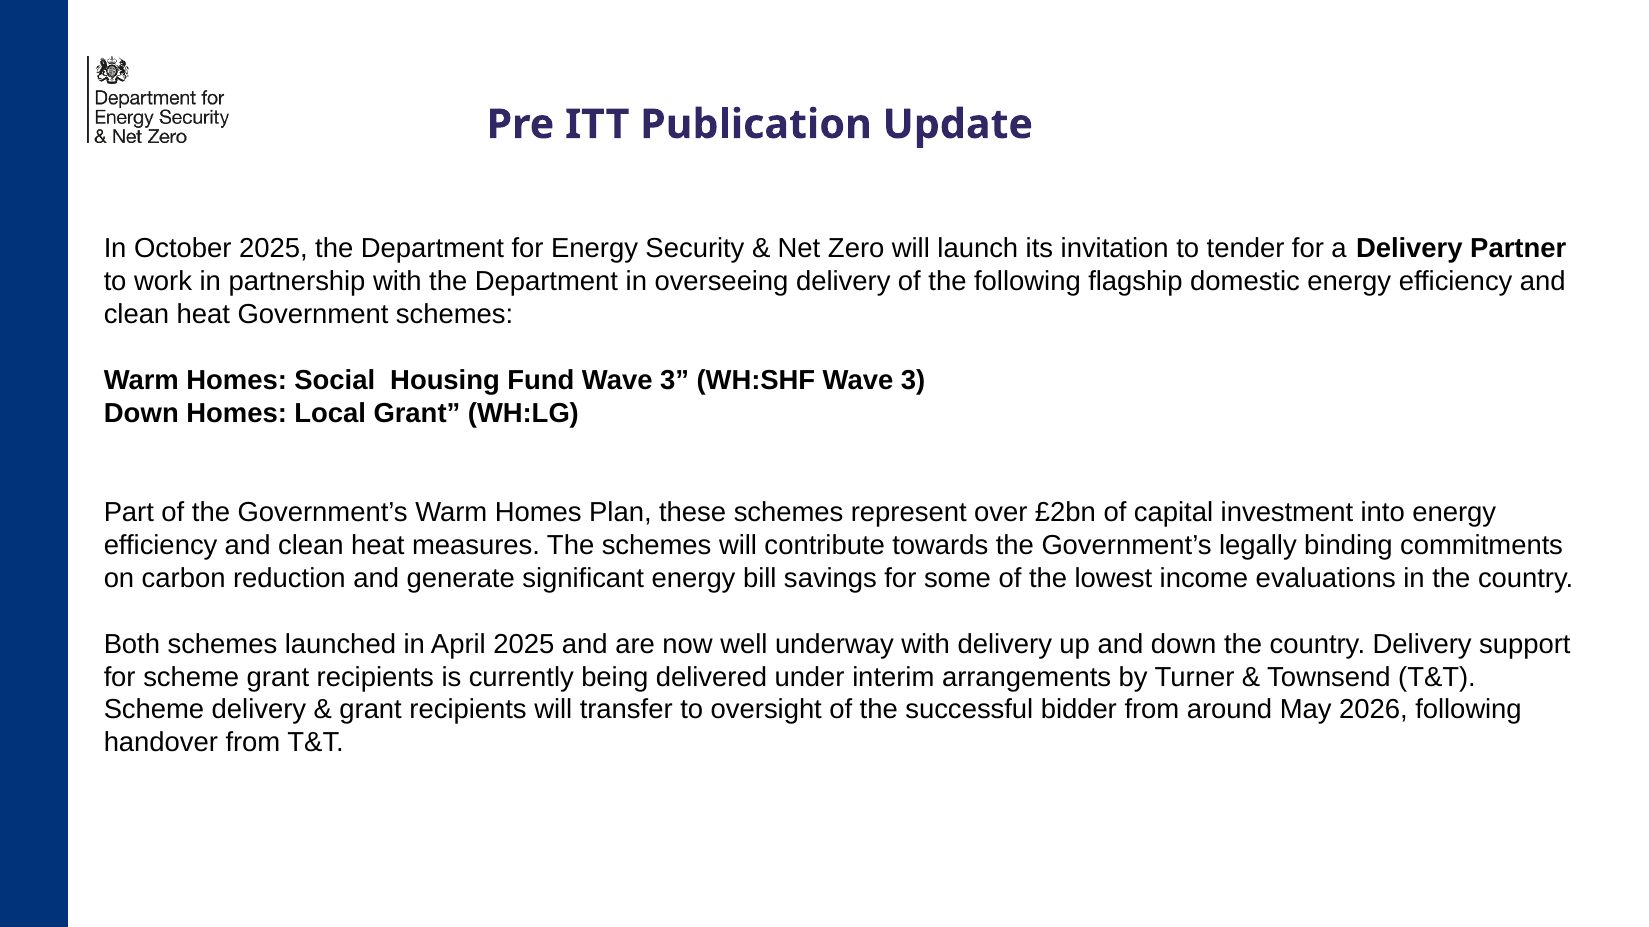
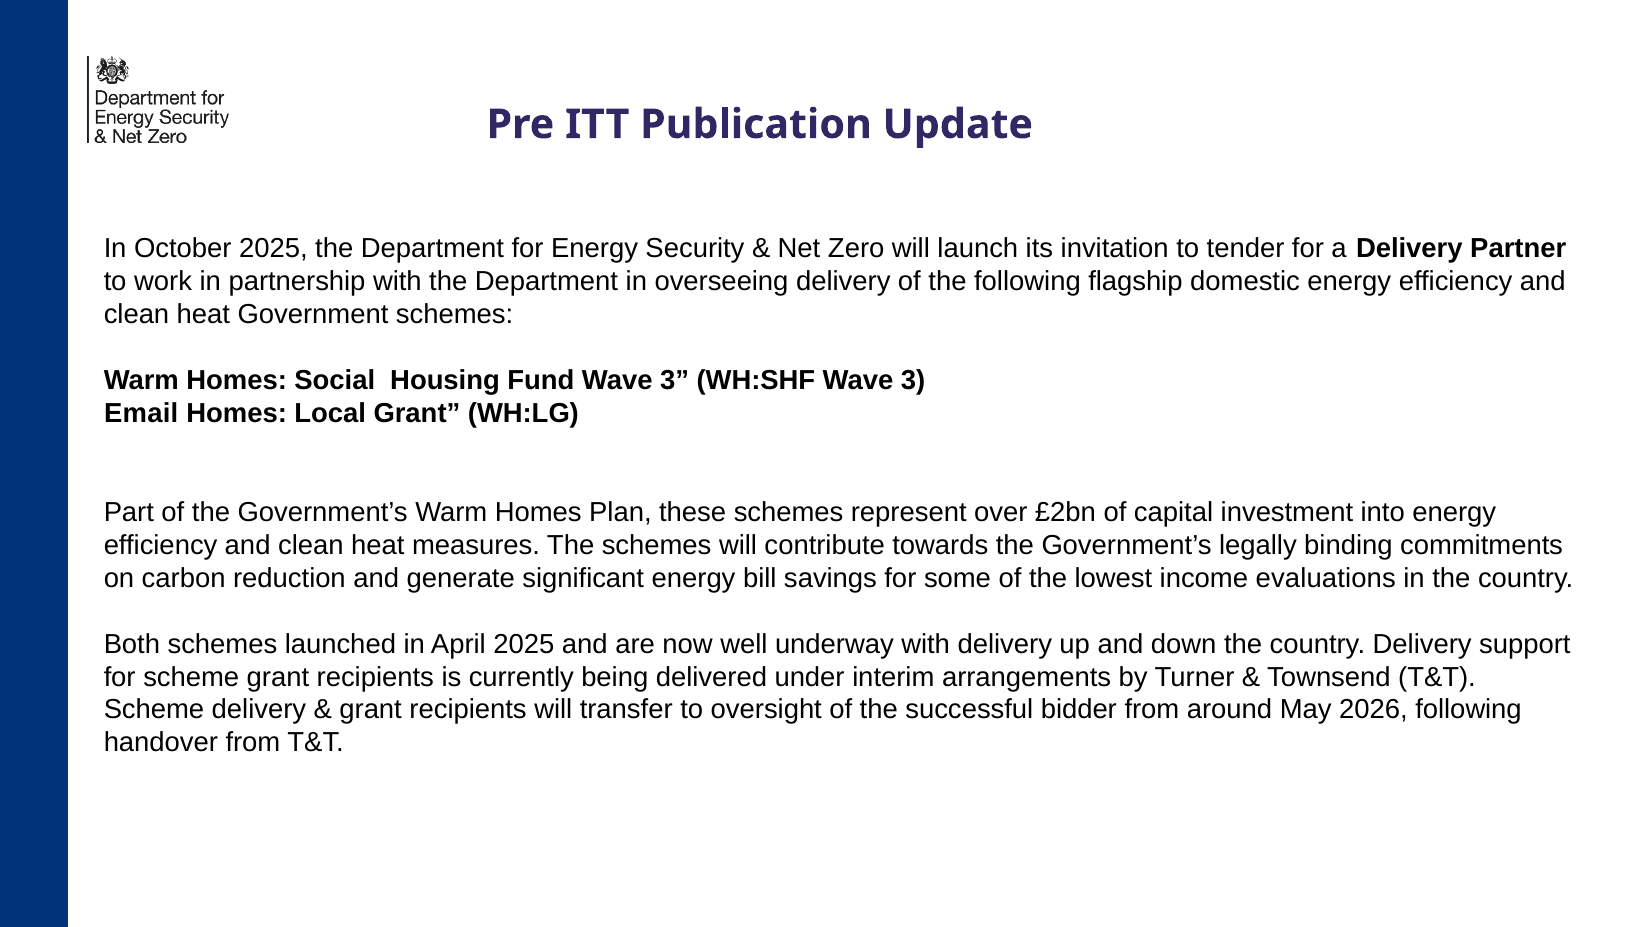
Down at (141, 414): Down -> Email
